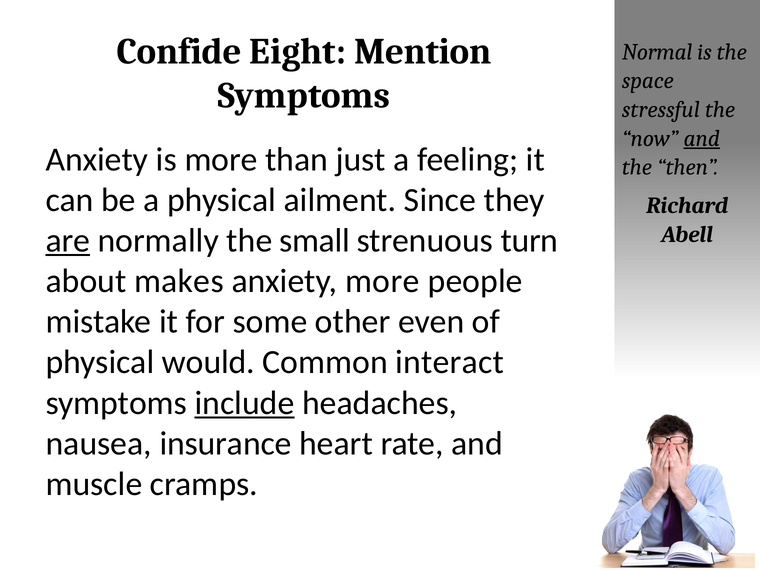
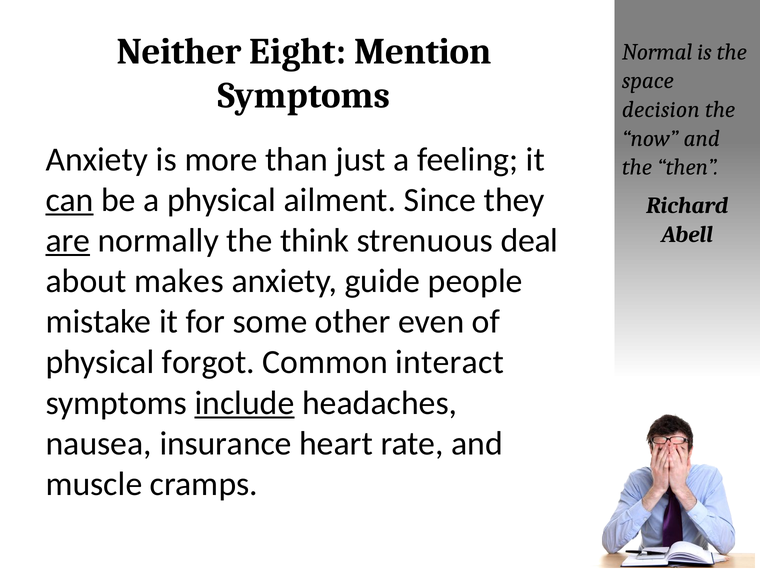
Confide: Confide -> Neither
stressful: stressful -> decision
and at (702, 138) underline: present -> none
can underline: none -> present
small: small -> think
turn: turn -> deal
anxiety more: more -> guide
would: would -> forgot
